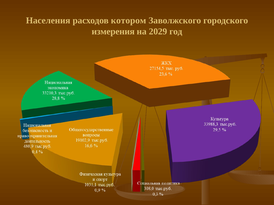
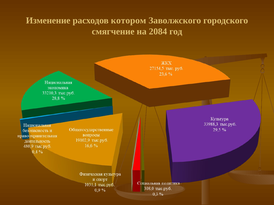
Населения: Населения -> Изменение
измерения: измерения -> смягчение
2029: 2029 -> 2084
